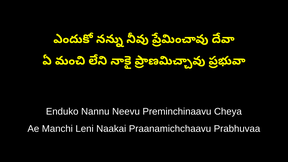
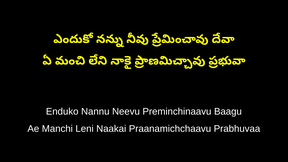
Cheya: Cheya -> Baagu
